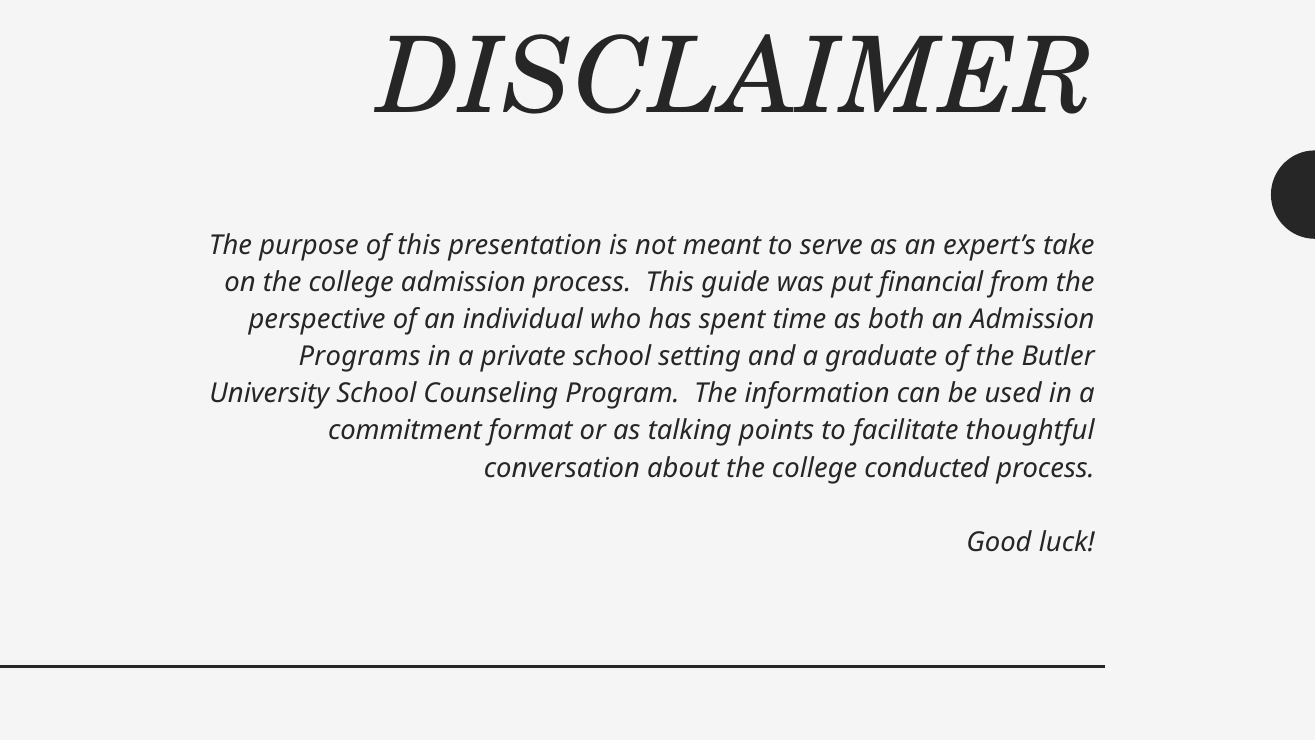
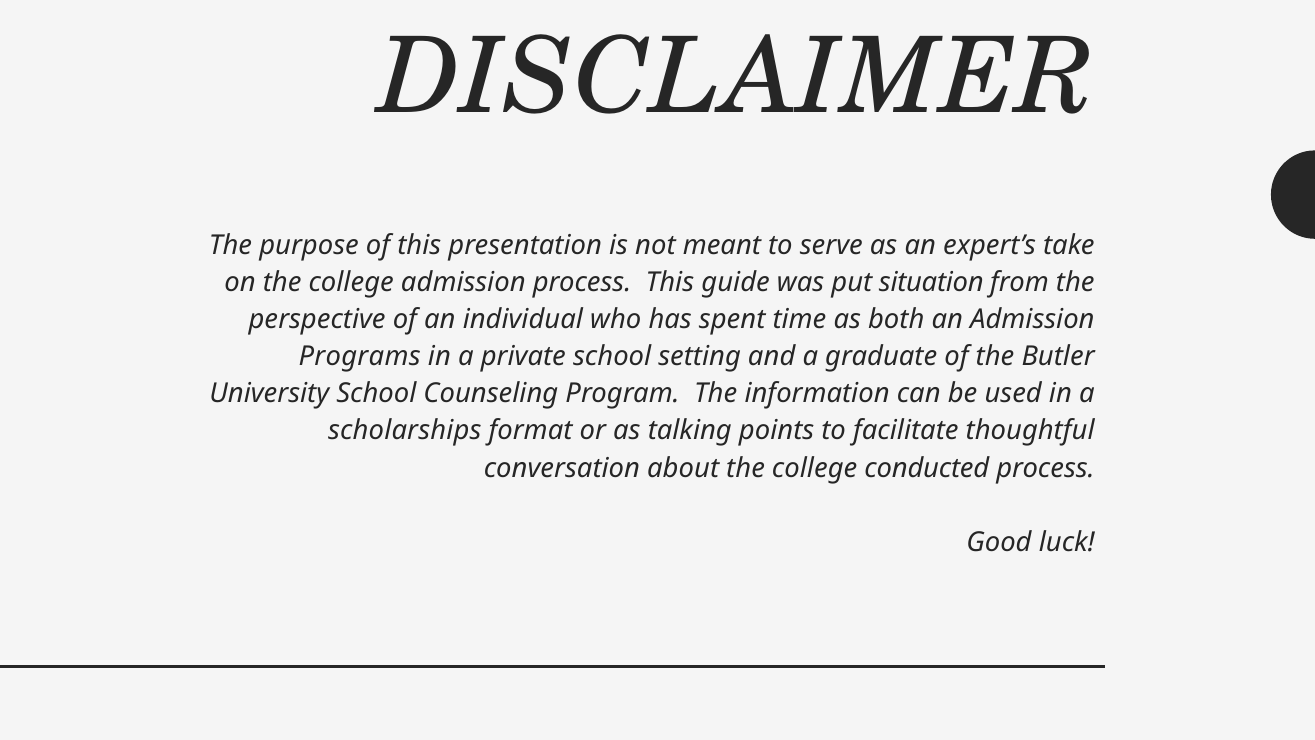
financial: financial -> situation
commitment: commitment -> scholarships
